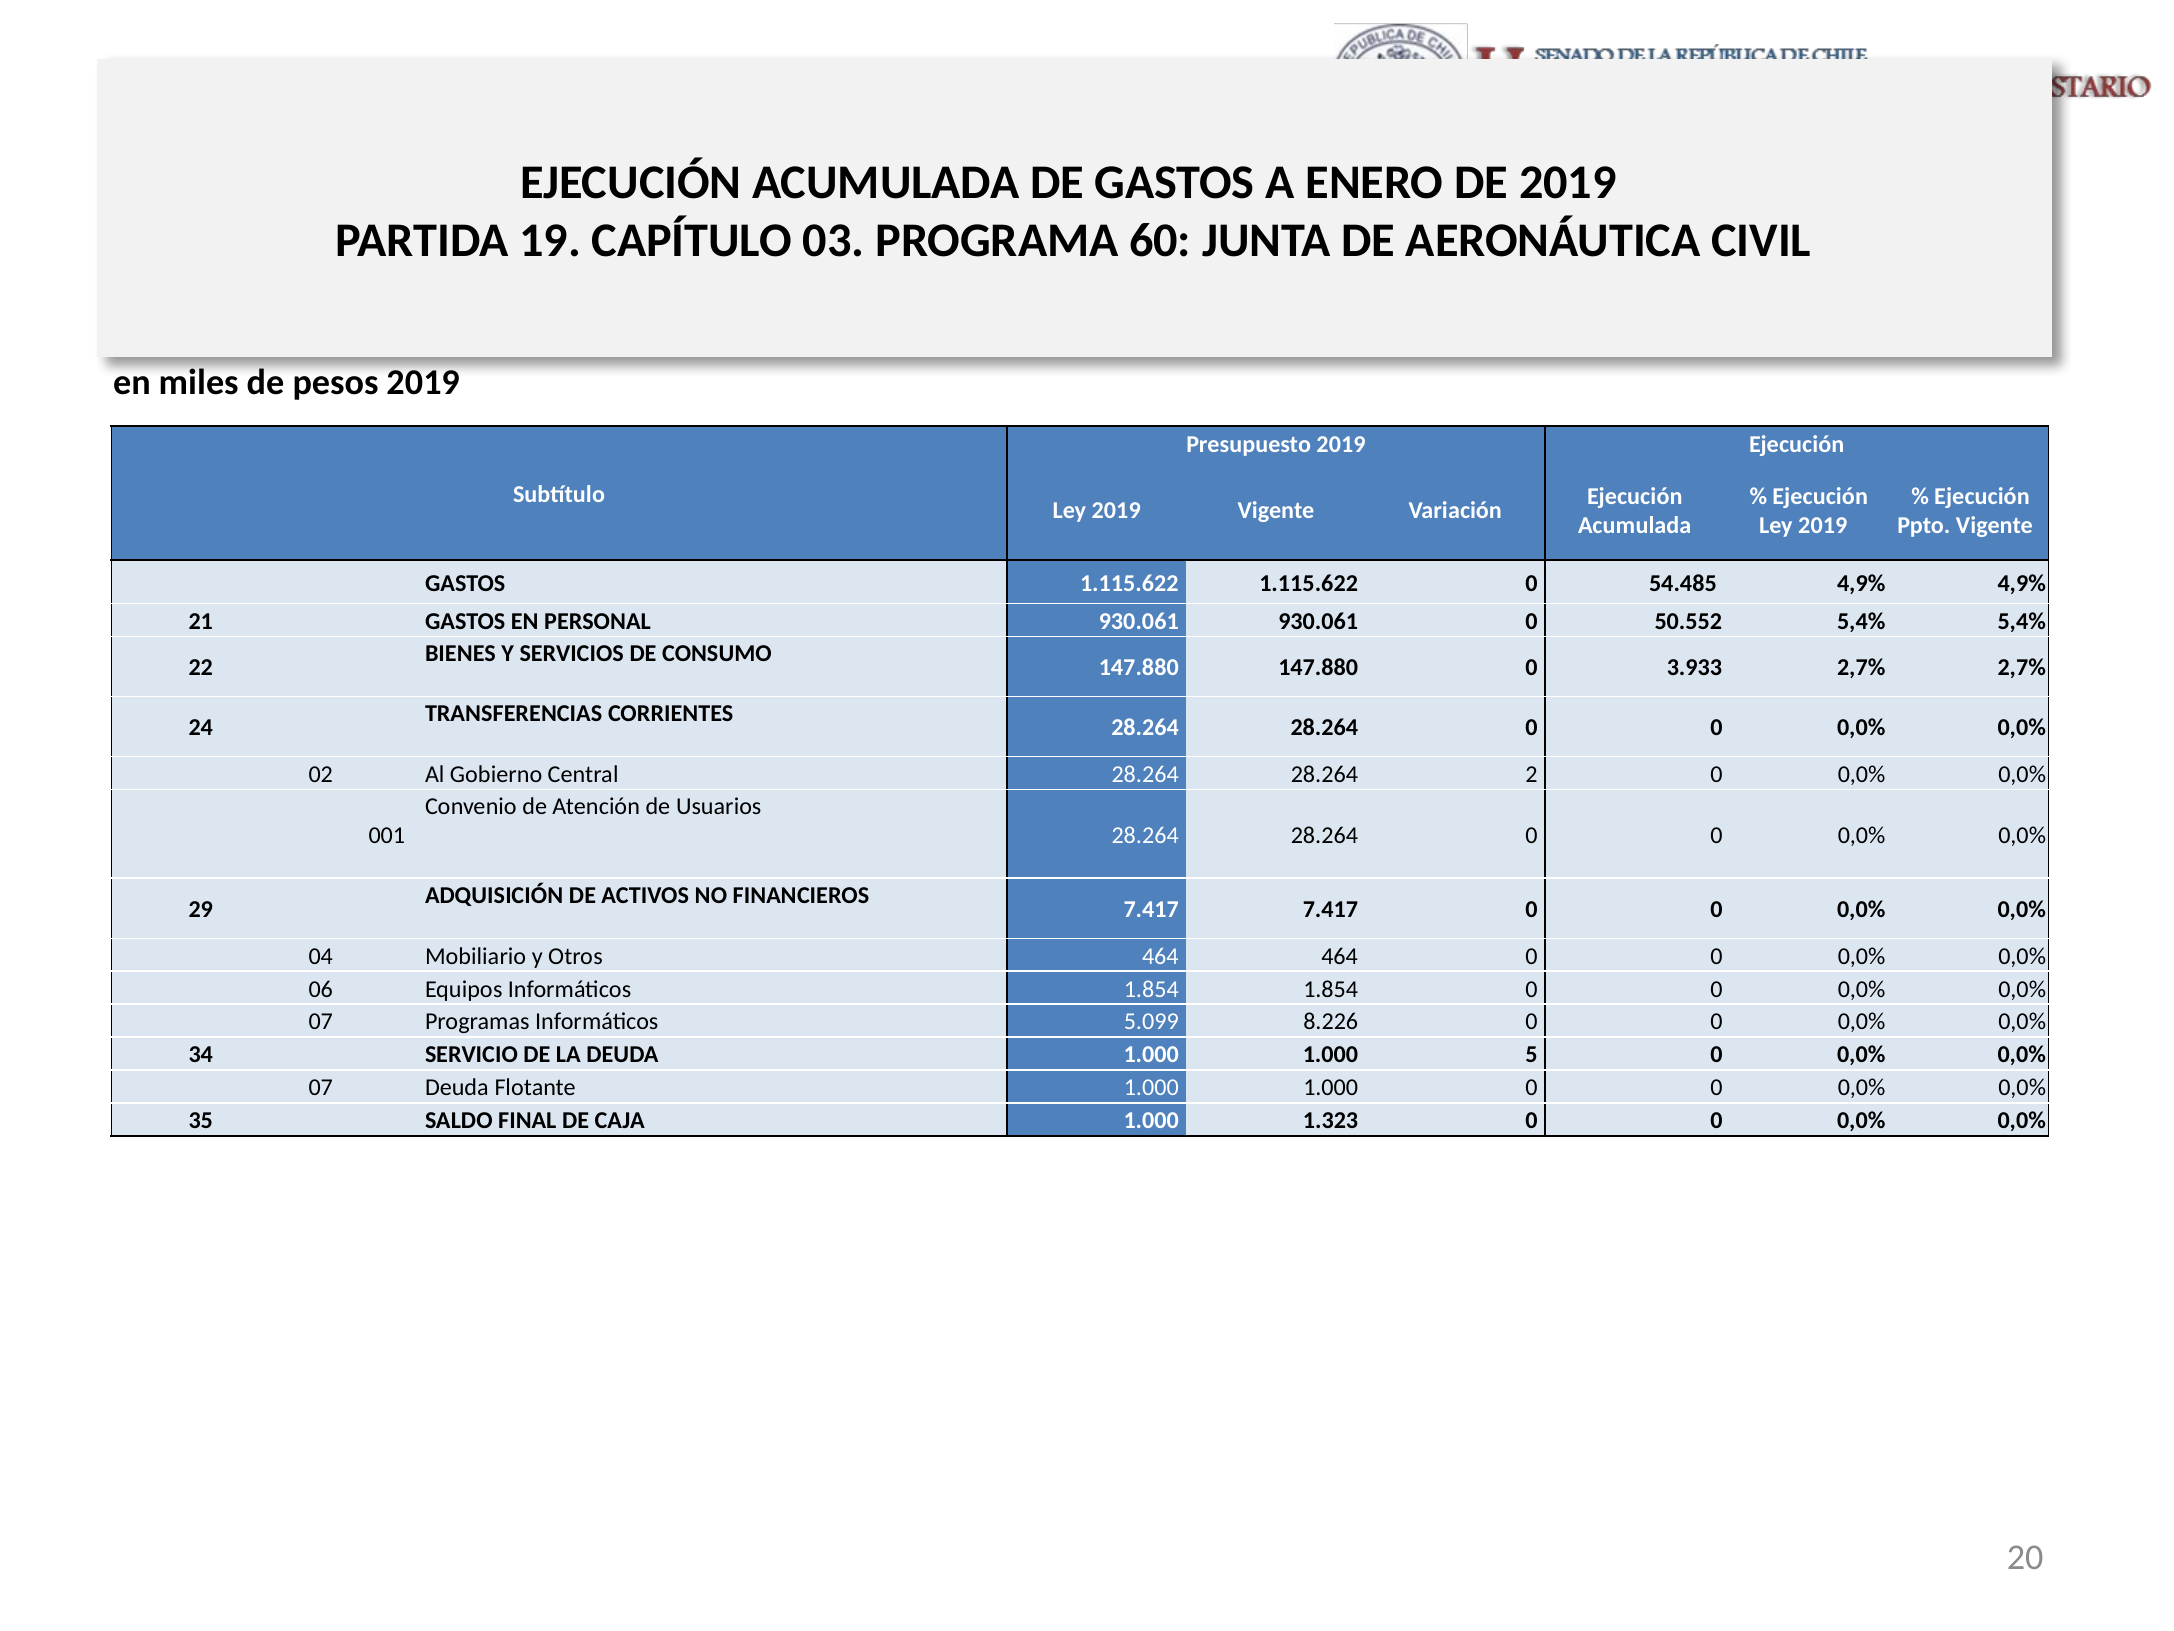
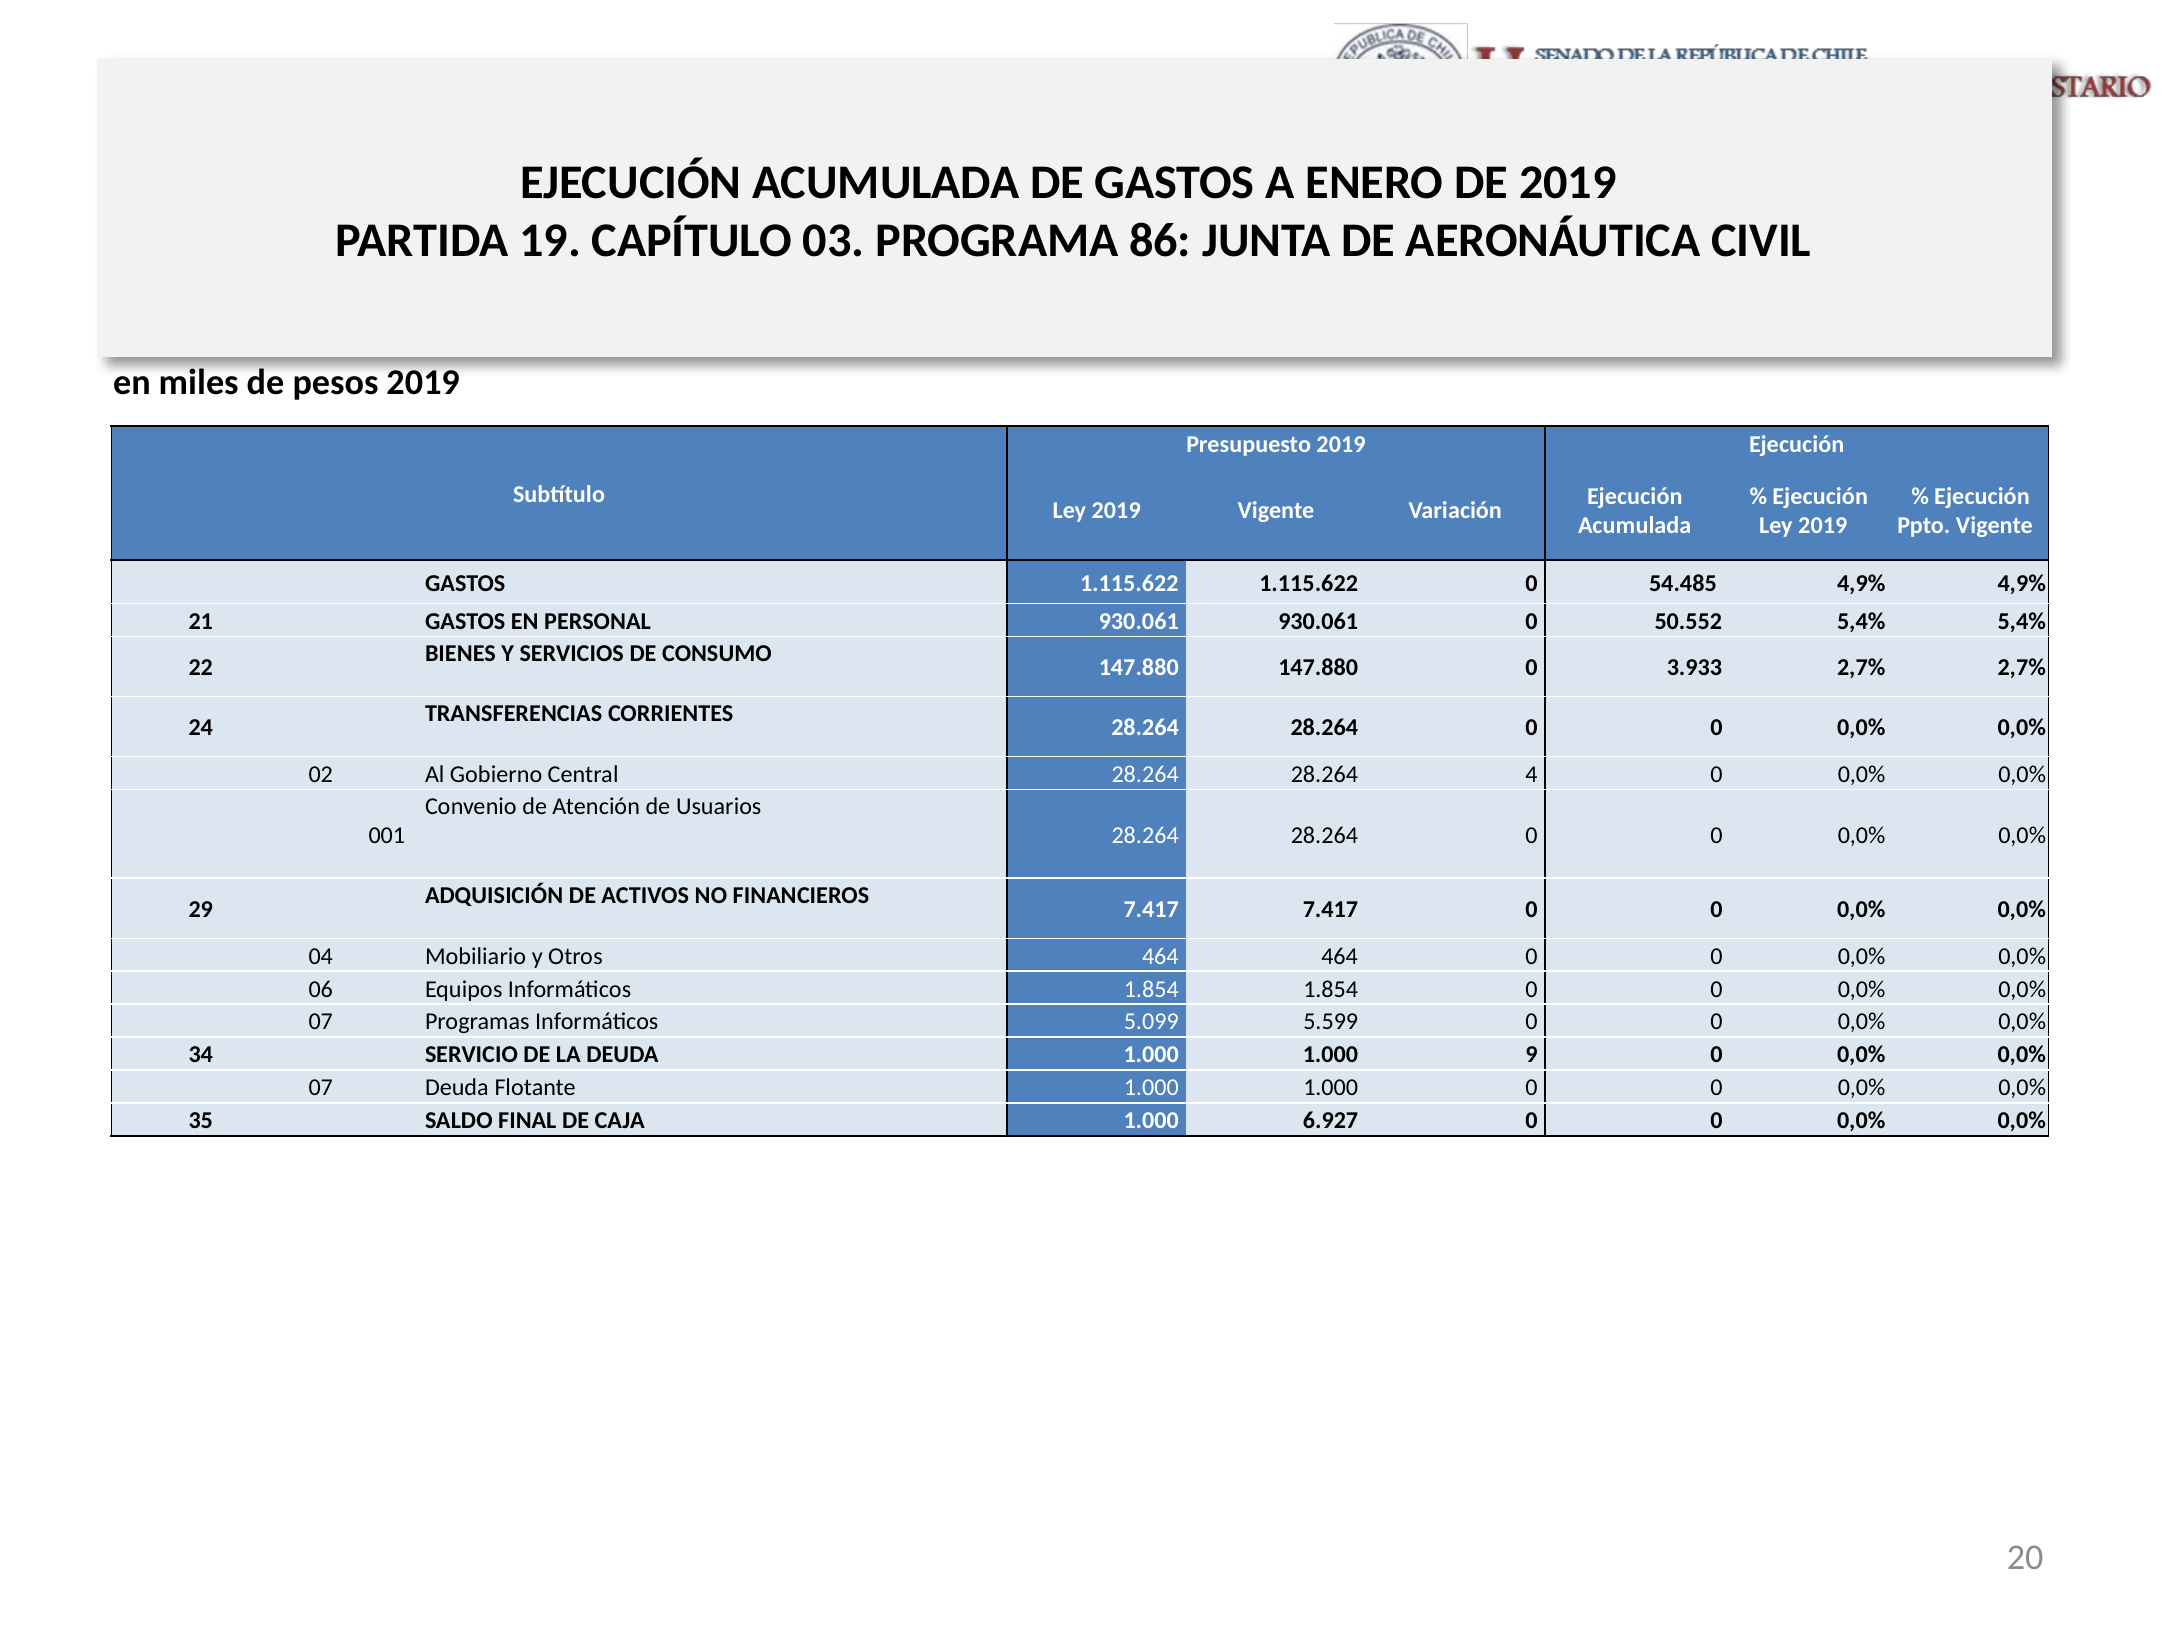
60: 60 -> 86
2: 2 -> 4
8.226: 8.226 -> 5.599
5: 5 -> 9
1.323: 1.323 -> 6.927
